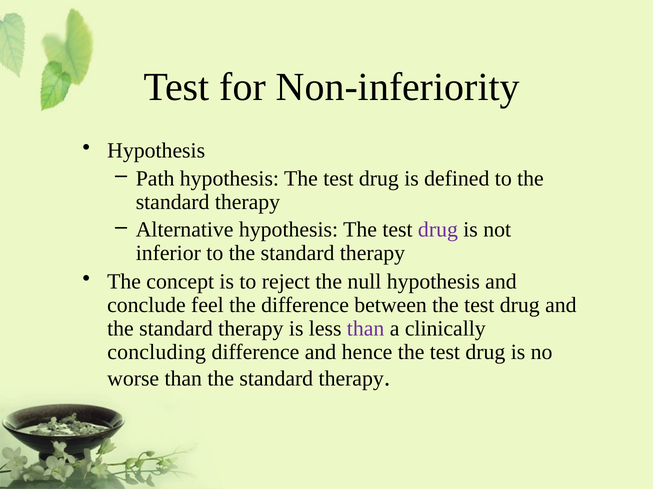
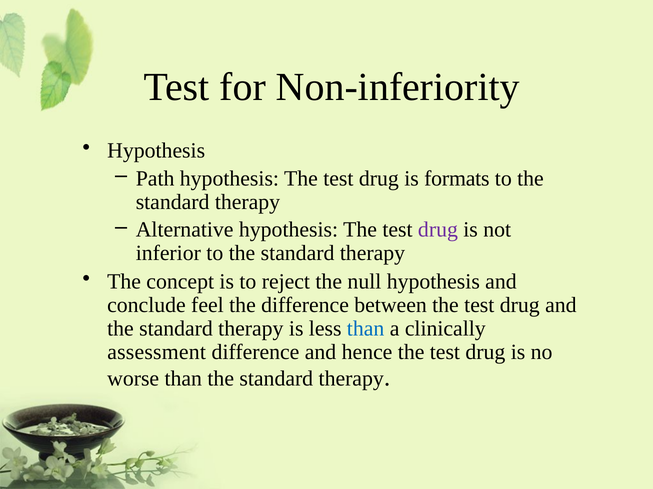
defined: defined -> formats
than at (366, 329) colour: purple -> blue
concluding: concluding -> assessment
